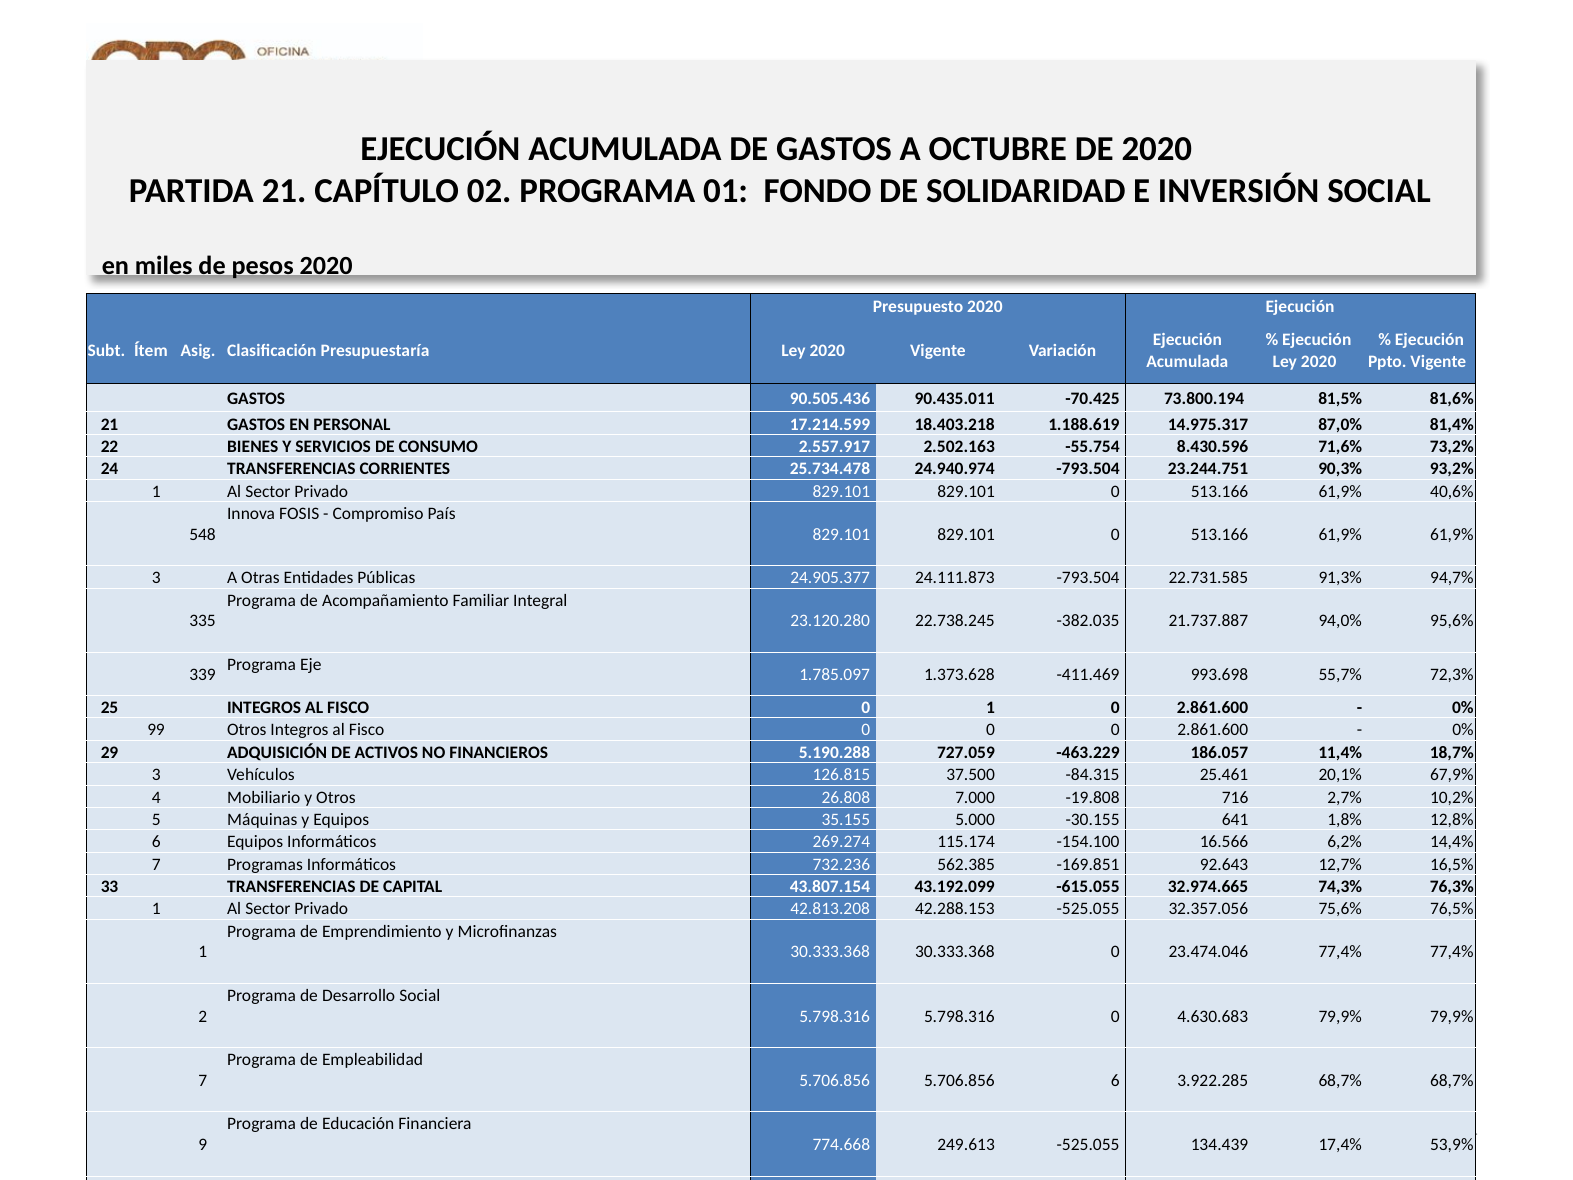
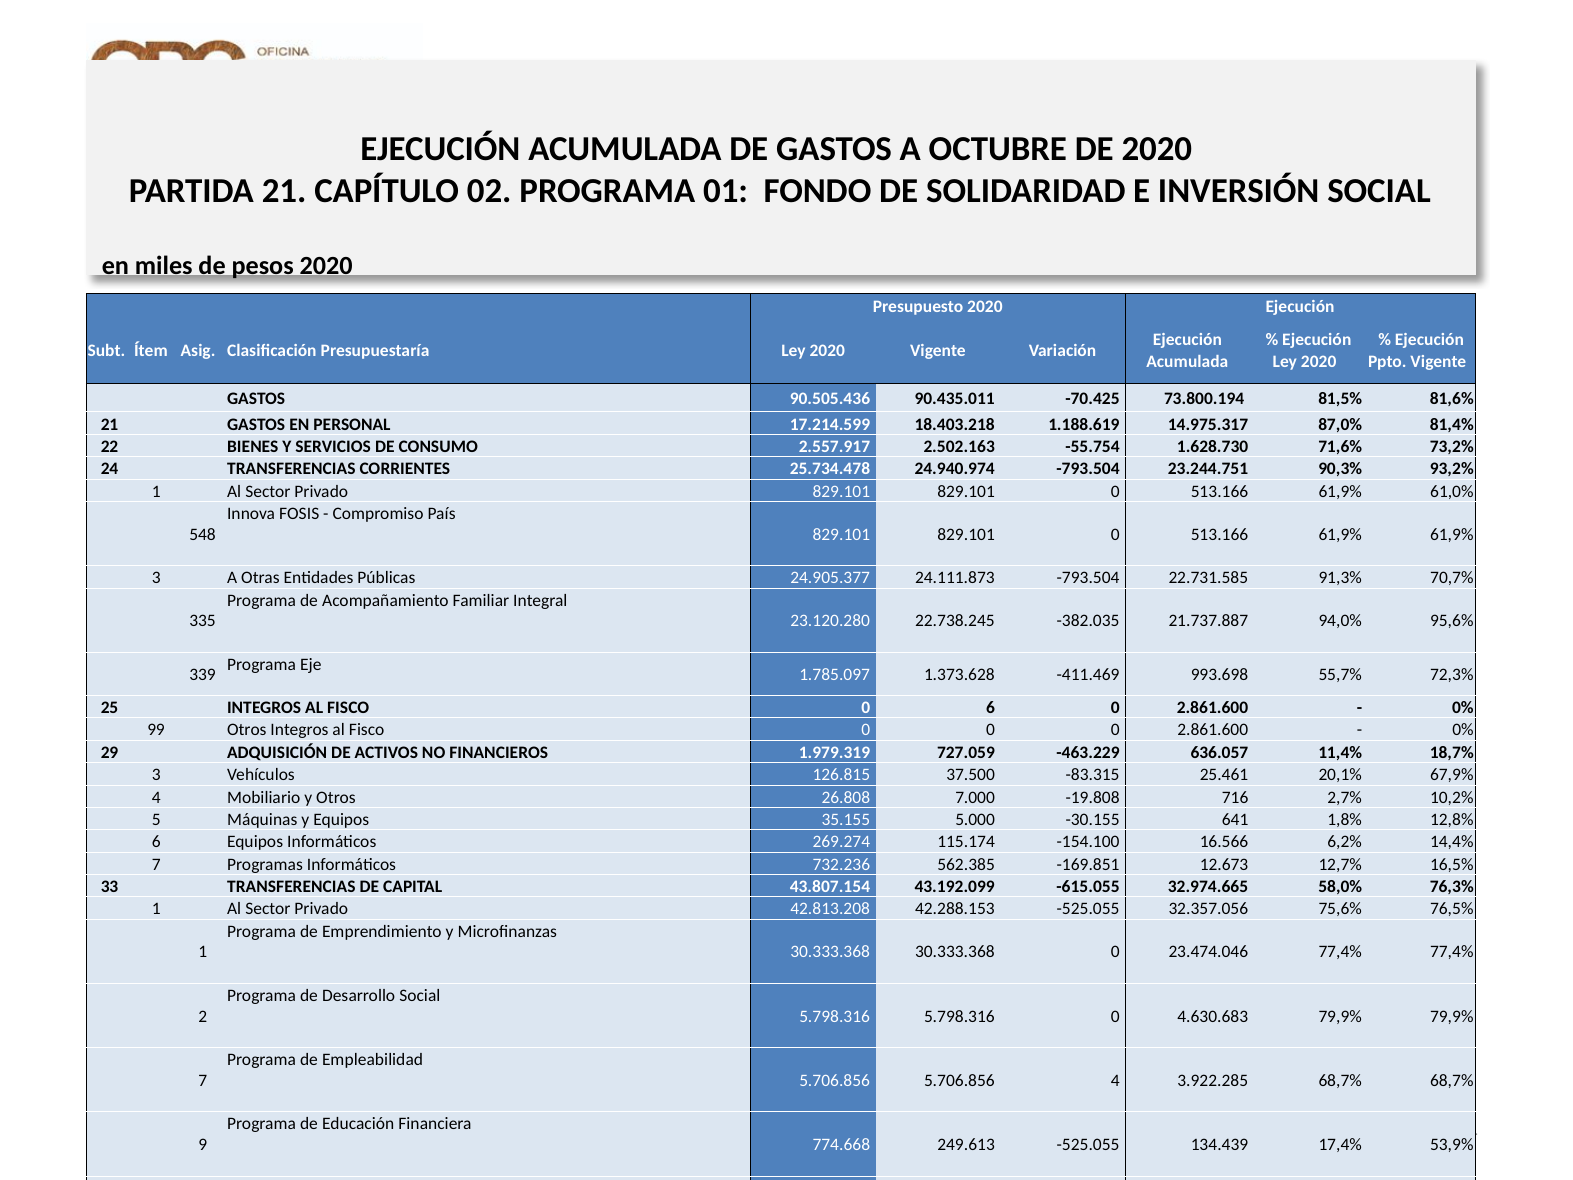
8.430.596: 8.430.596 -> 1.628.730
40,6%: 40,6% -> 61,0%
94,7%: 94,7% -> 70,7%
0 1: 1 -> 6
5.190.288: 5.190.288 -> 1.979.319
186.057: 186.057 -> 636.057
-84.315: -84.315 -> -83.315
92.643: 92.643 -> 12.673
74,3%: 74,3% -> 58,0%
5.706.856 6: 6 -> 4
